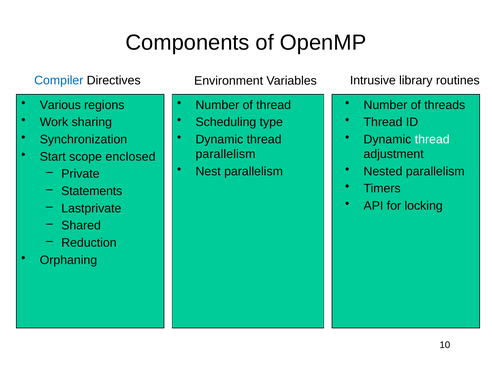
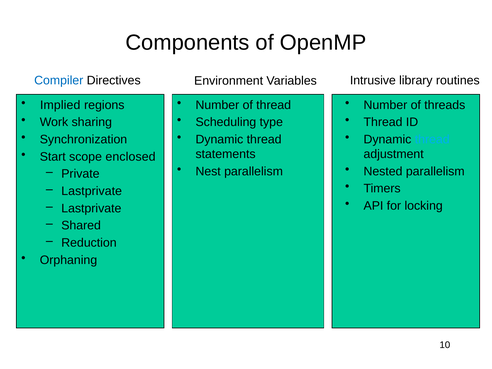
Various: Various -> Implied
thread at (432, 139) colour: white -> light blue
parallelism at (225, 154): parallelism -> statements
Statements at (92, 191): Statements -> Lastprivate
